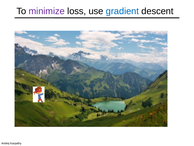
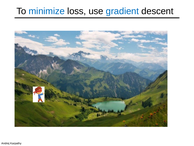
minimize colour: purple -> blue
